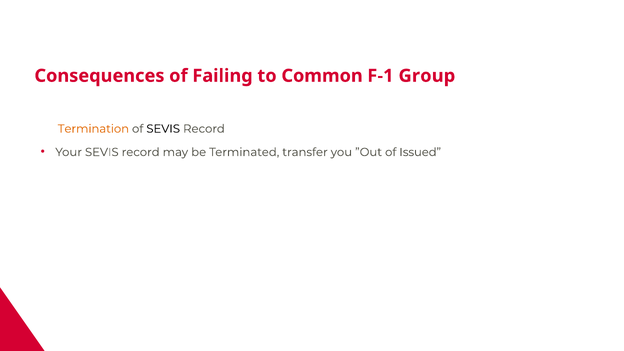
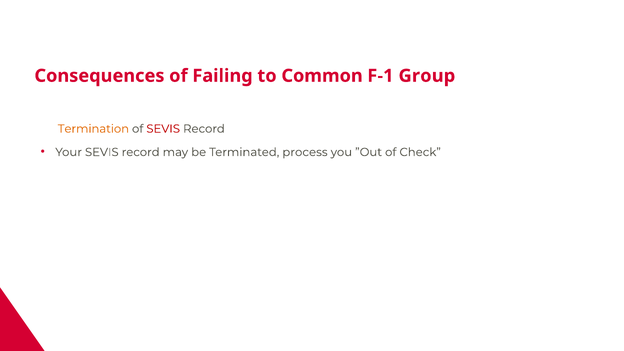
SEVIS at (163, 129) colour: black -> red
transfer: transfer -> process
Issued: Issued -> Check
